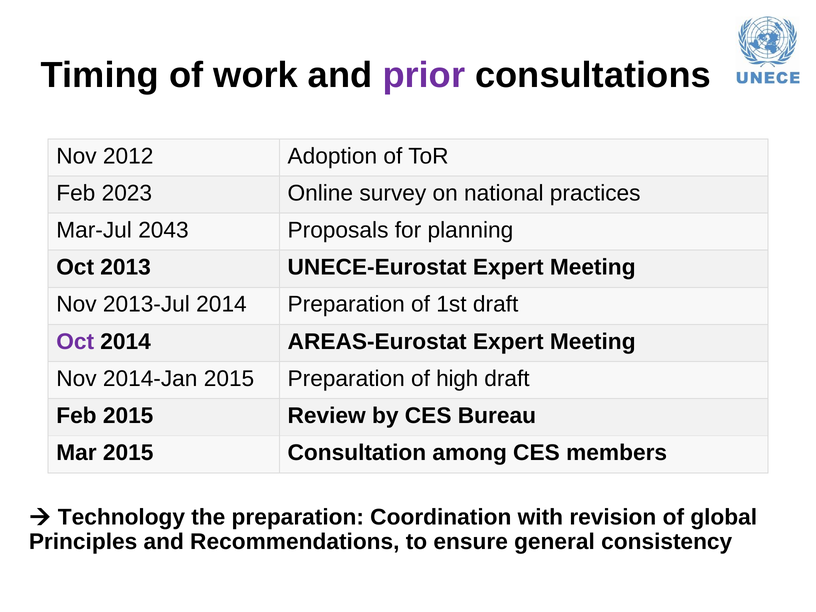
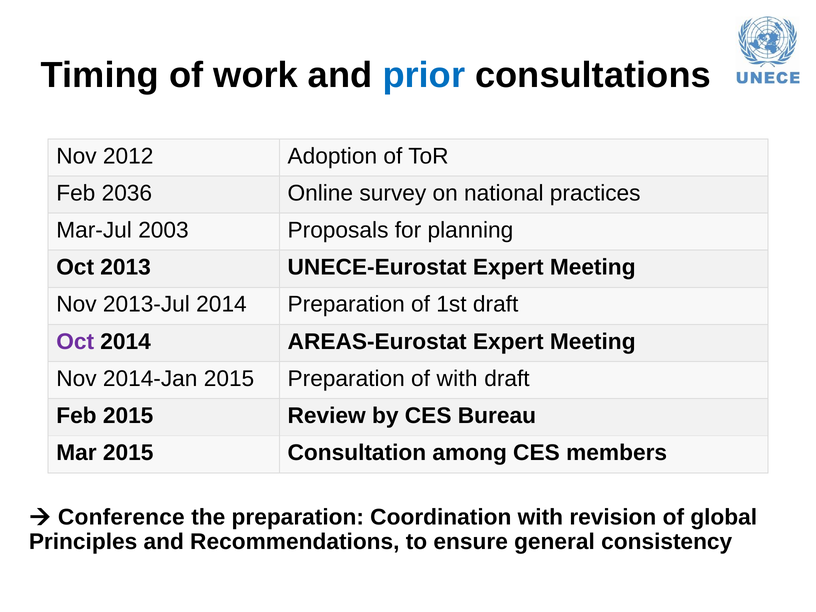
prior colour: purple -> blue
2023: 2023 -> 2036
2043: 2043 -> 2003
of high: high -> with
Technology: Technology -> Conference
